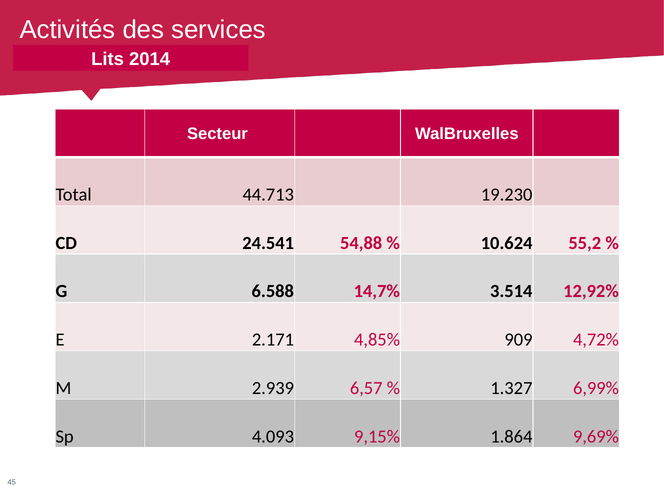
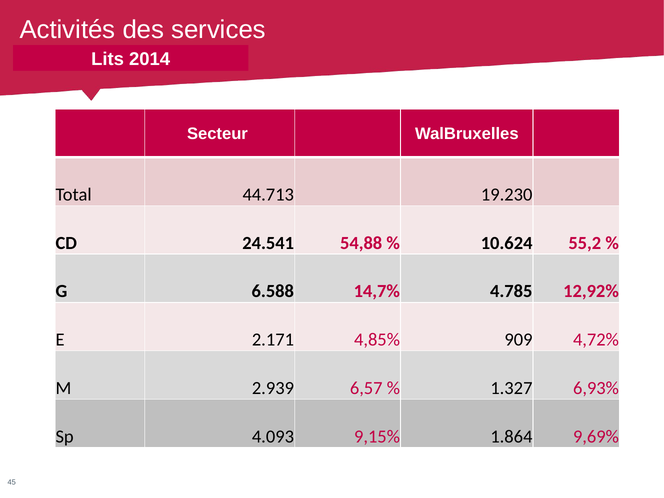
3.514: 3.514 -> 4.785
6,99%: 6,99% -> 6,93%
